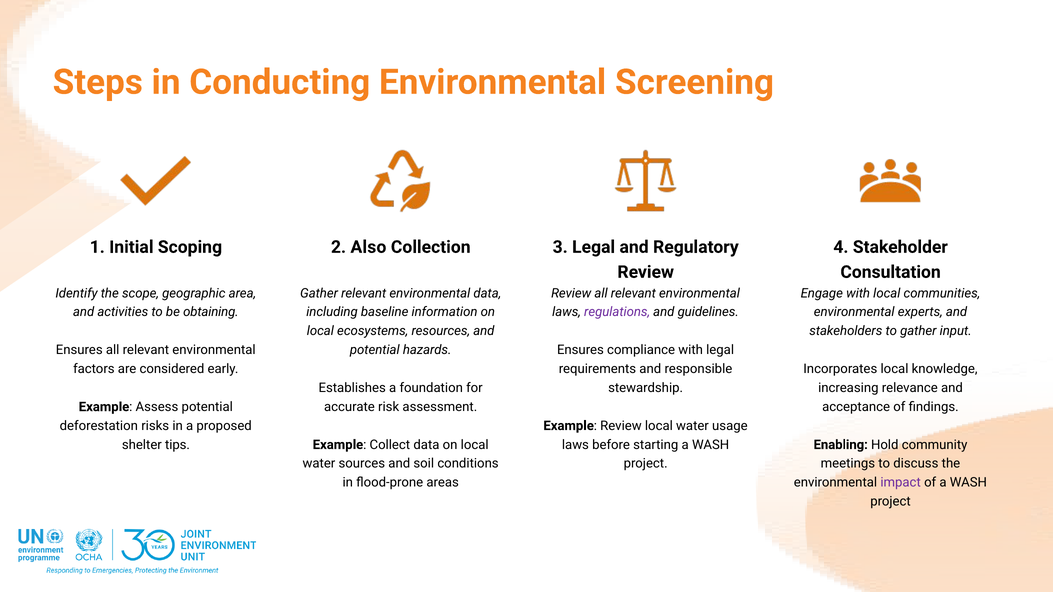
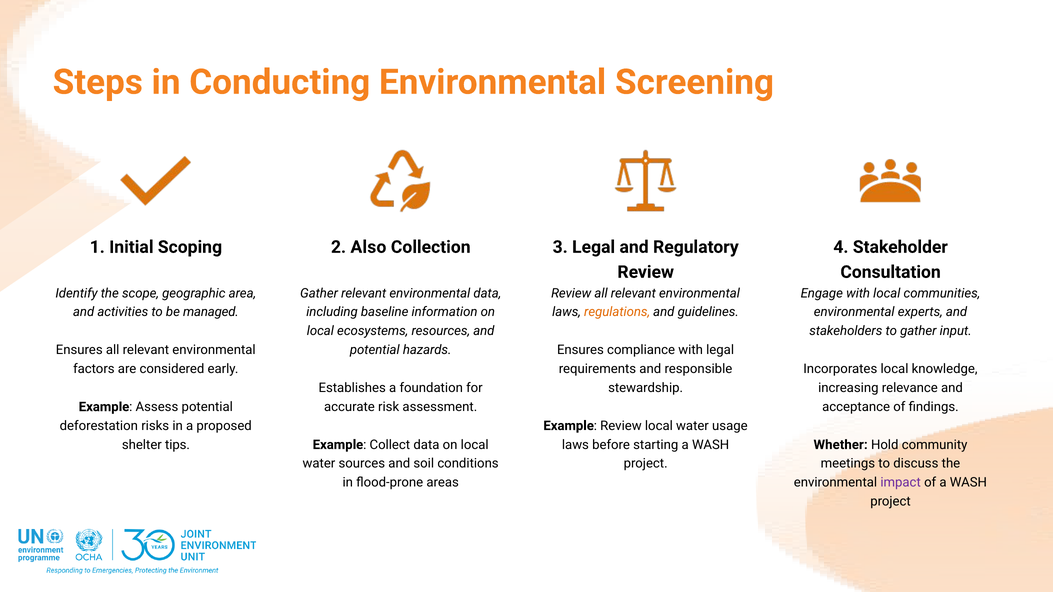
obtaining: obtaining -> managed
regulations colour: purple -> orange
Enabling: Enabling -> Whether
